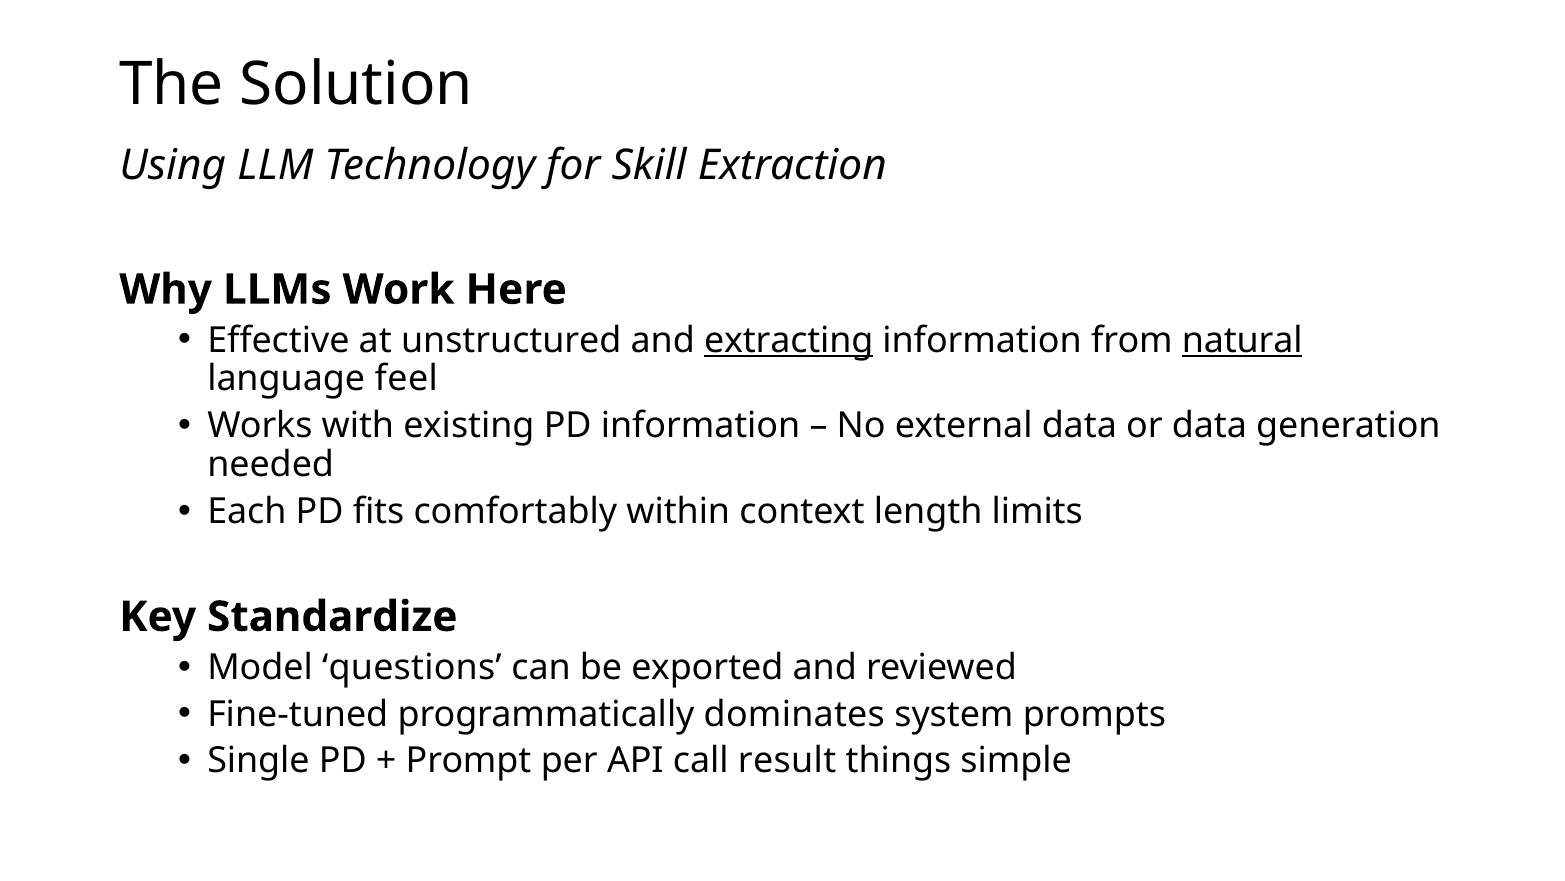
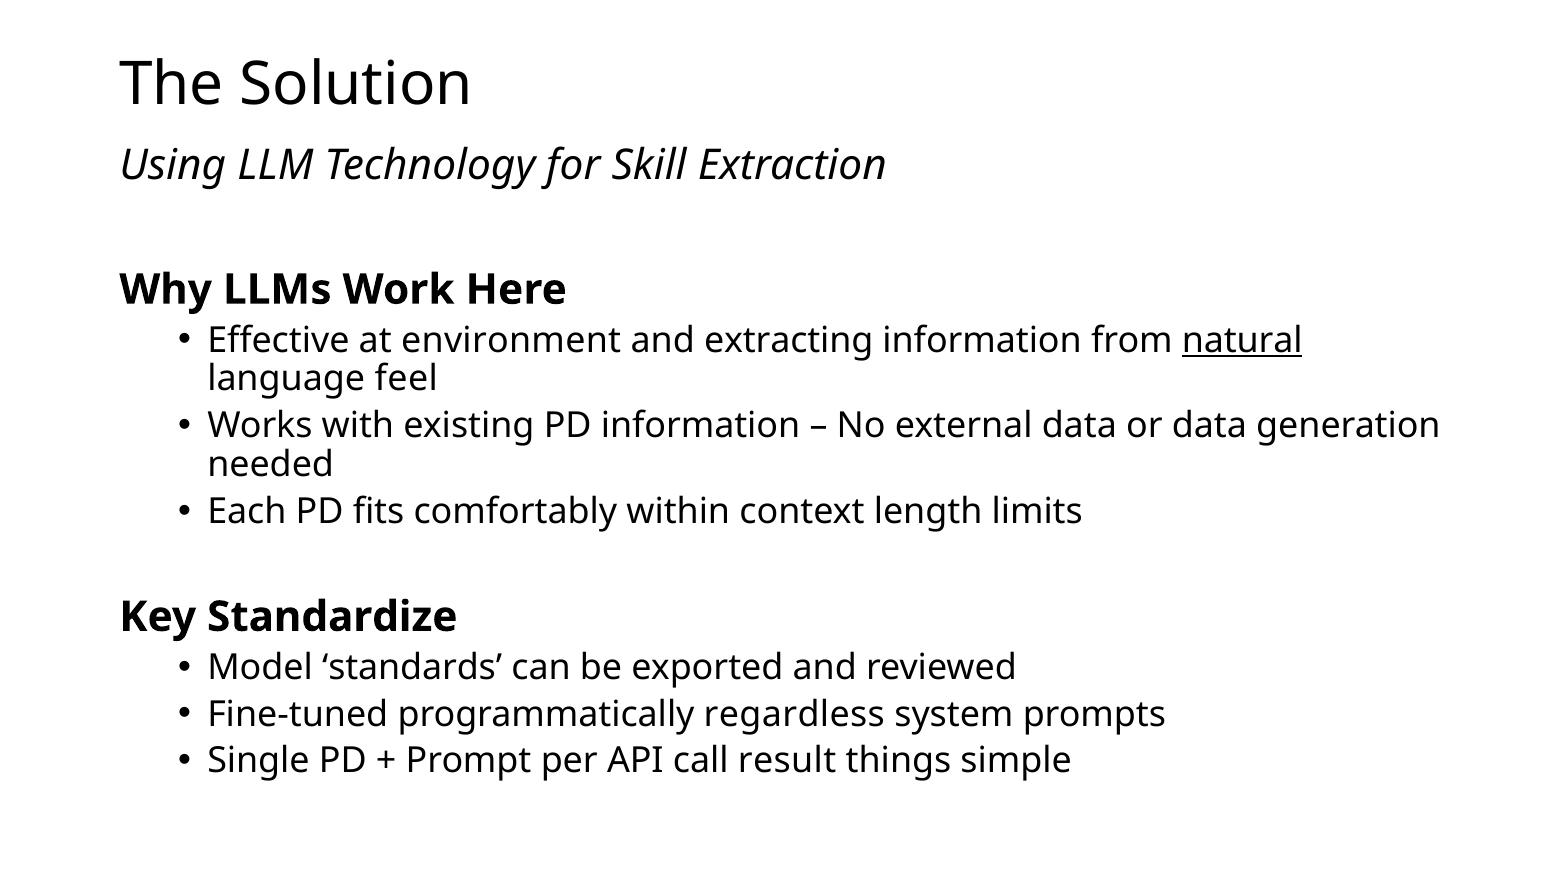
unstructured: unstructured -> environment
extracting underline: present -> none
questions: questions -> standards
dominates: dominates -> regardless
